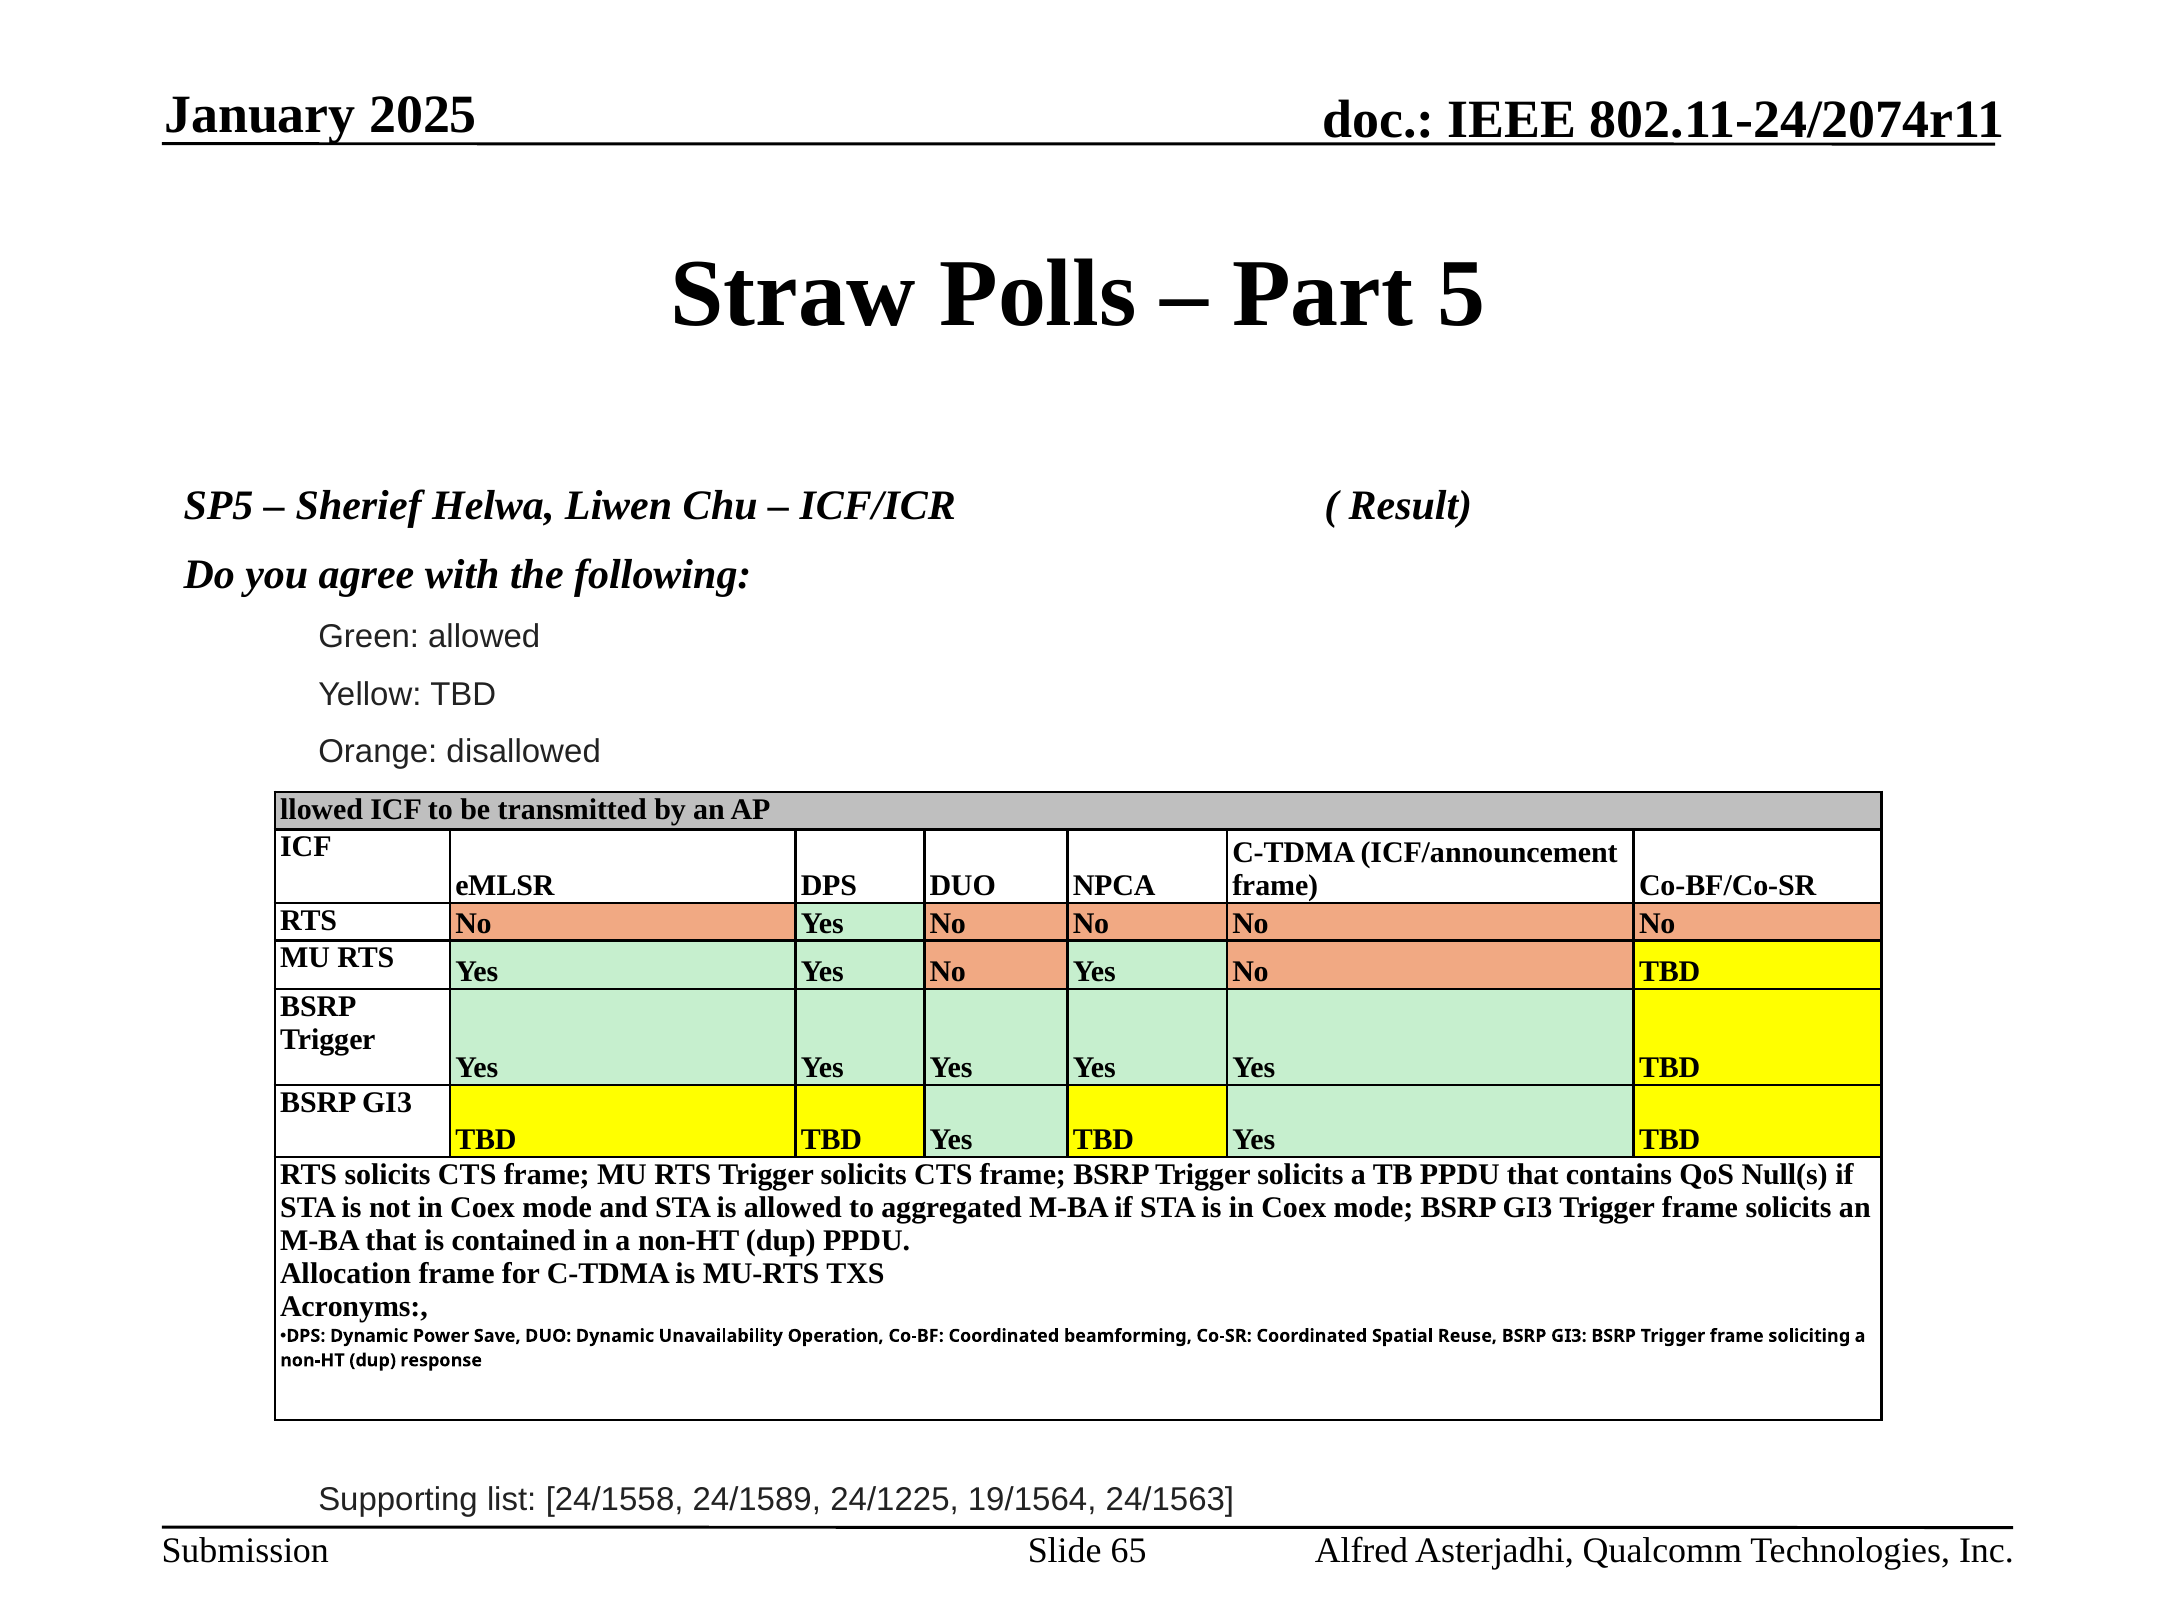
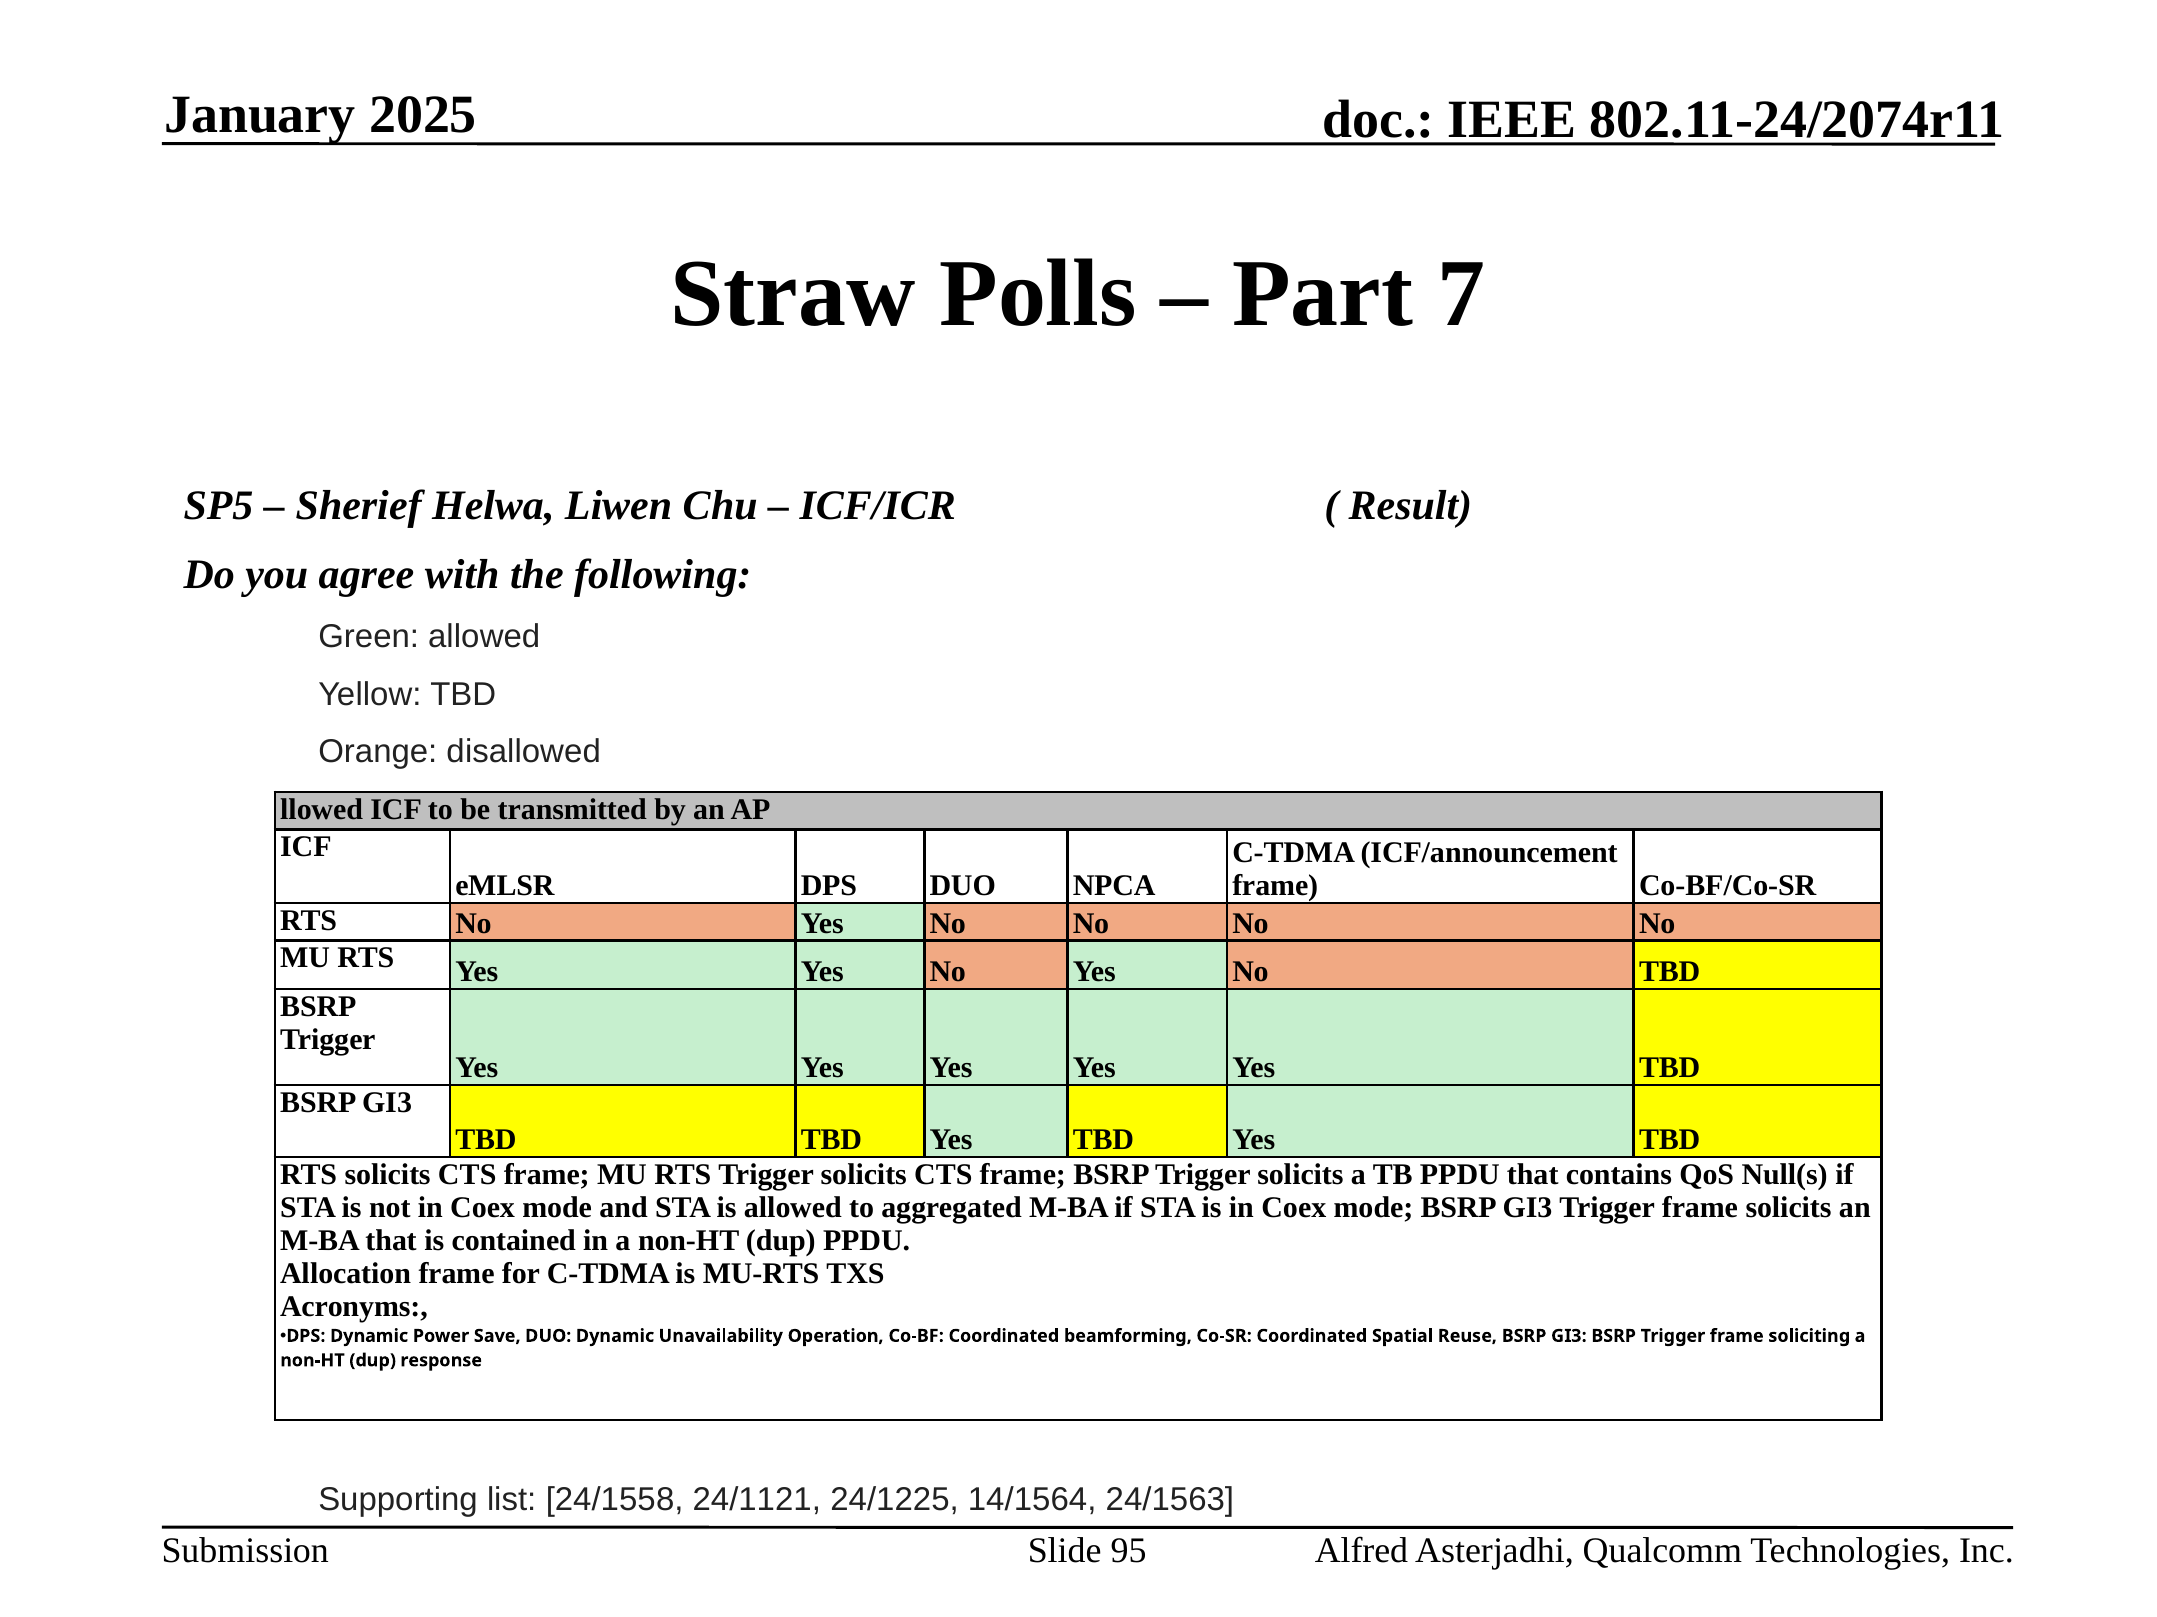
5: 5 -> 7
24/1589: 24/1589 -> 24/1121
19/1564: 19/1564 -> 14/1564
65: 65 -> 95
